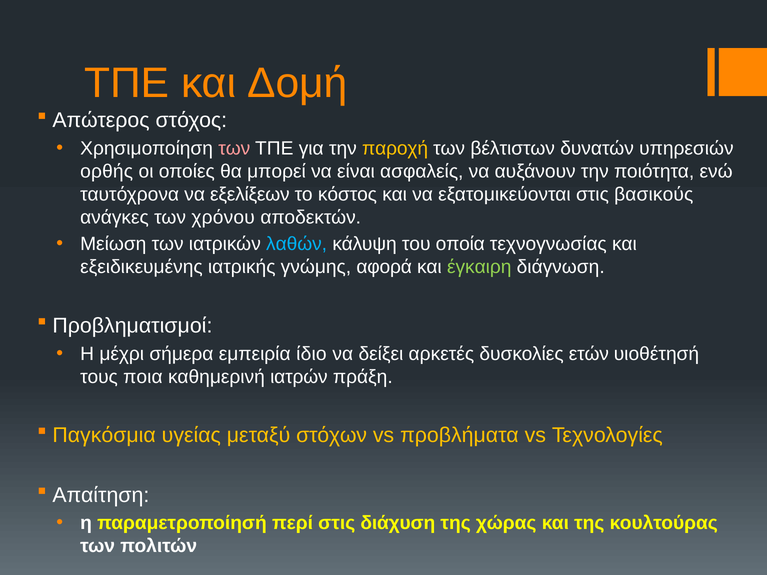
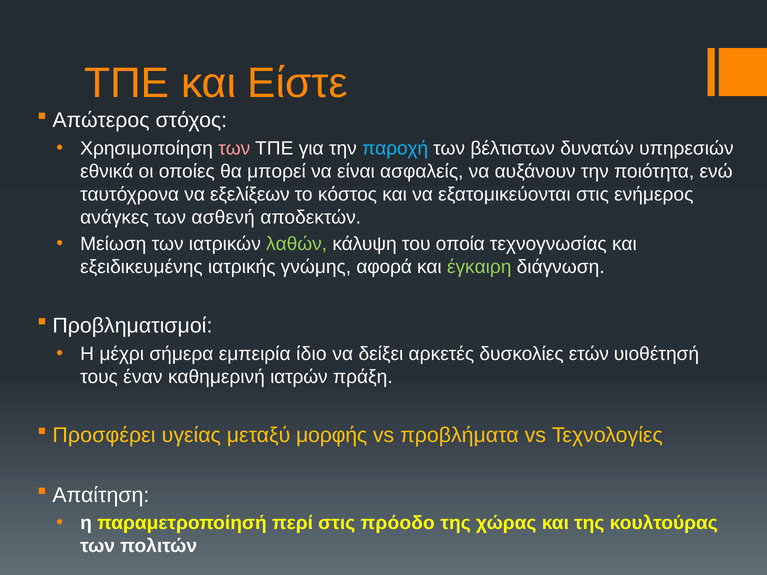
Δομή: Δομή -> Είστε
παροχή colour: yellow -> light blue
ορθής: ορθής -> εθνικά
βασικούς: βασικούς -> ενήμερος
χρόνου: χρόνου -> ασθενή
λαθών colour: light blue -> light green
ποια: ποια -> έναν
Παγκόσμια: Παγκόσμια -> Προσφέρει
στόχων: στόχων -> μορφής
διάχυση: διάχυση -> πρόοδο
